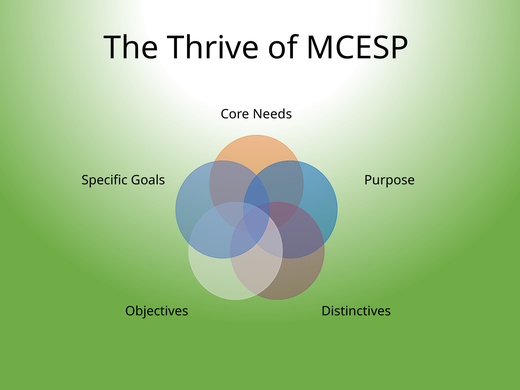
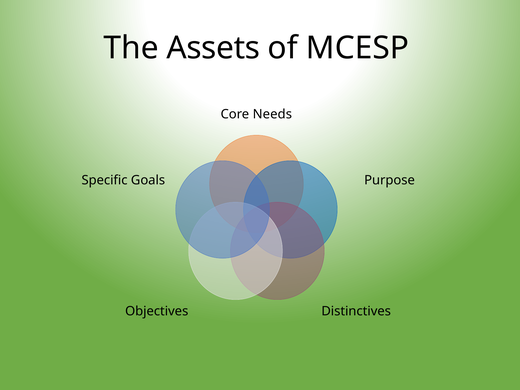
Thrive: Thrive -> Assets
